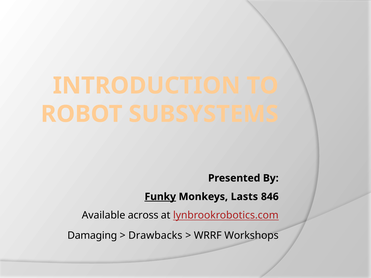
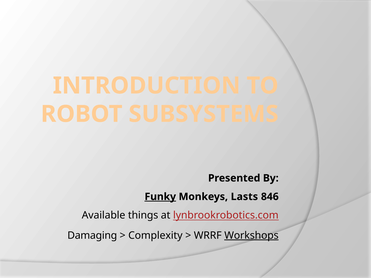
across: across -> things
Drawbacks: Drawbacks -> Complexity
Workshops underline: none -> present
